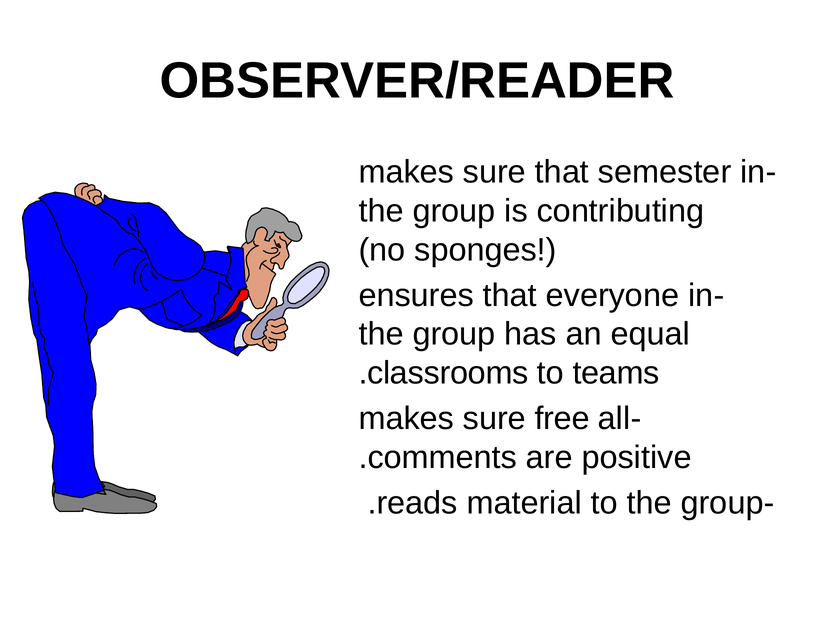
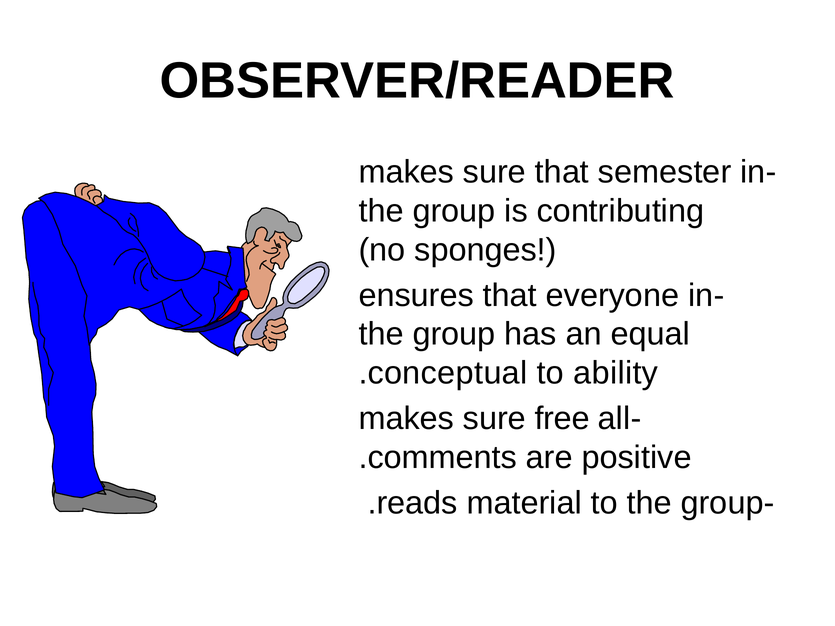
classrooms: classrooms -> conceptual
teams: teams -> ability
